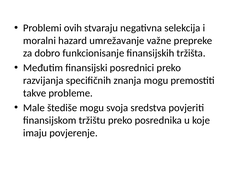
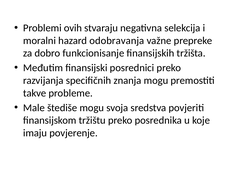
umrežavanje: umrežavanje -> odobravanja
